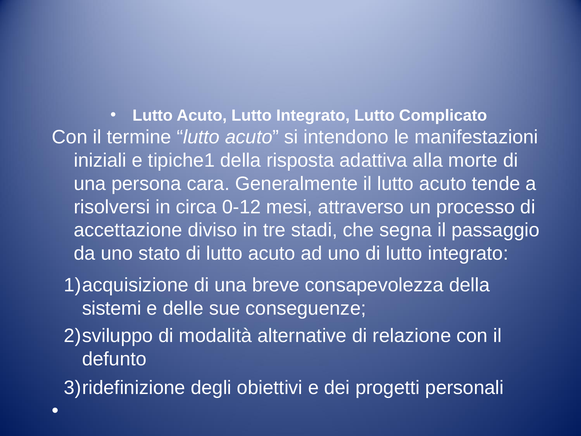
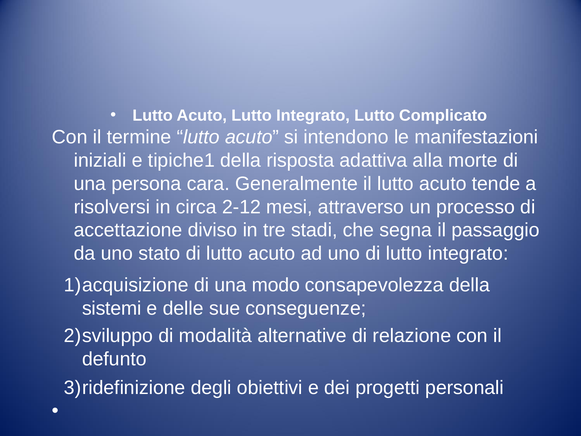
0-12: 0-12 -> 2-12
breve: breve -> modo
